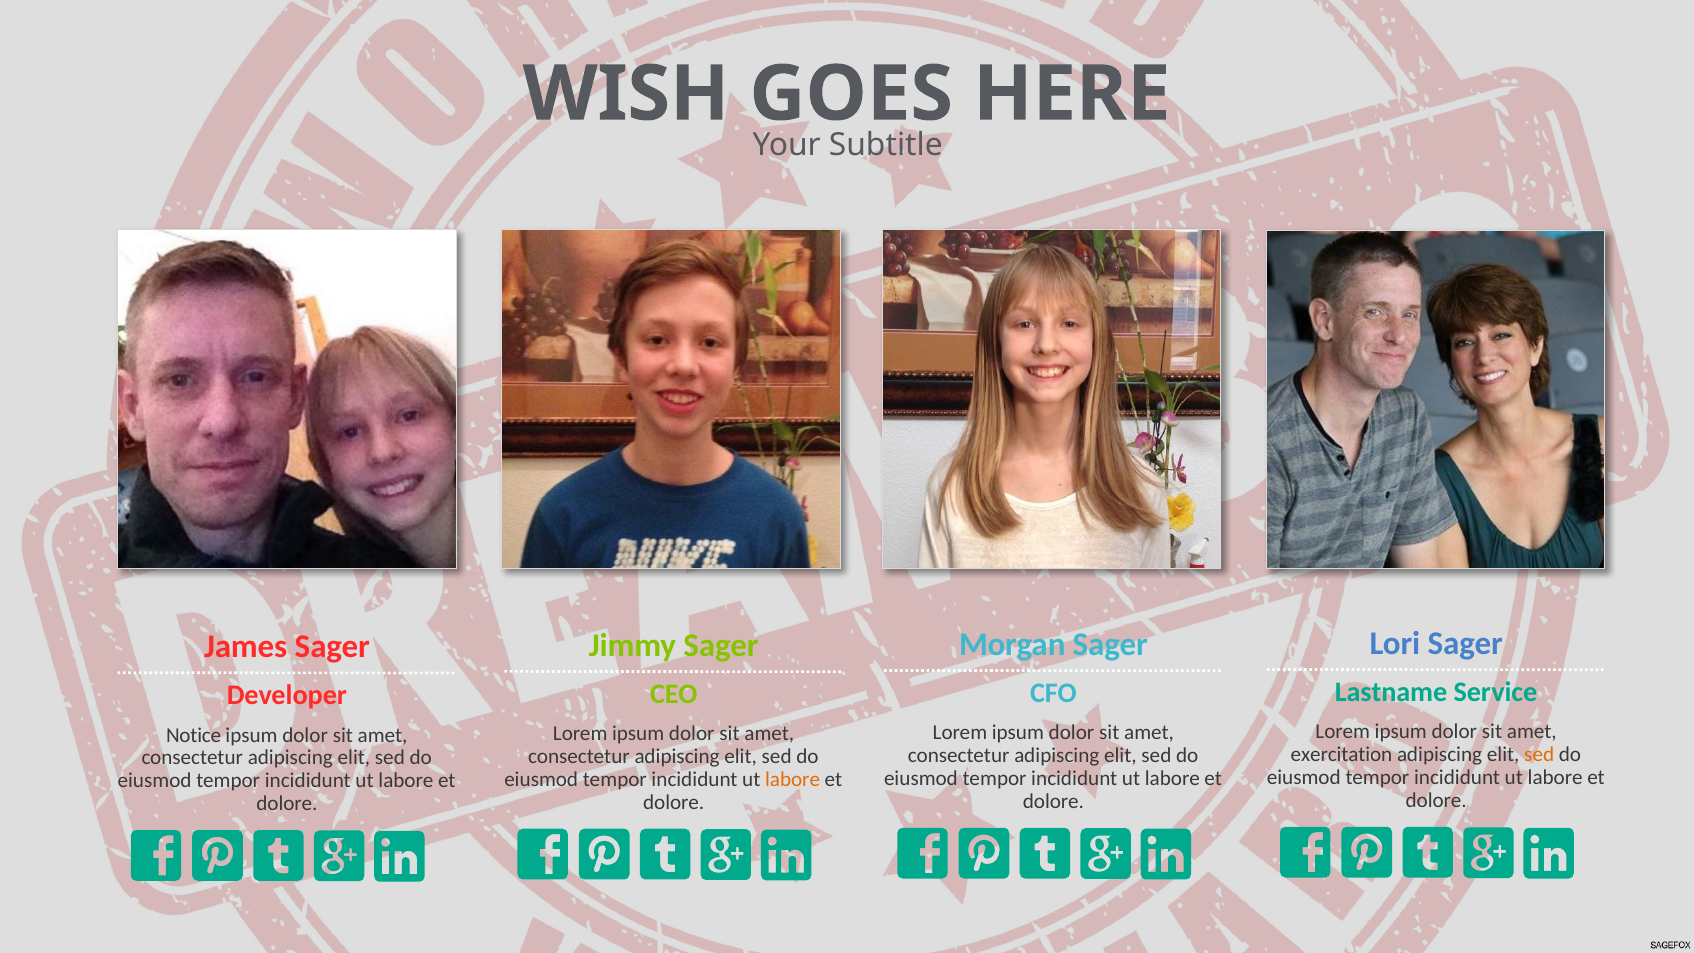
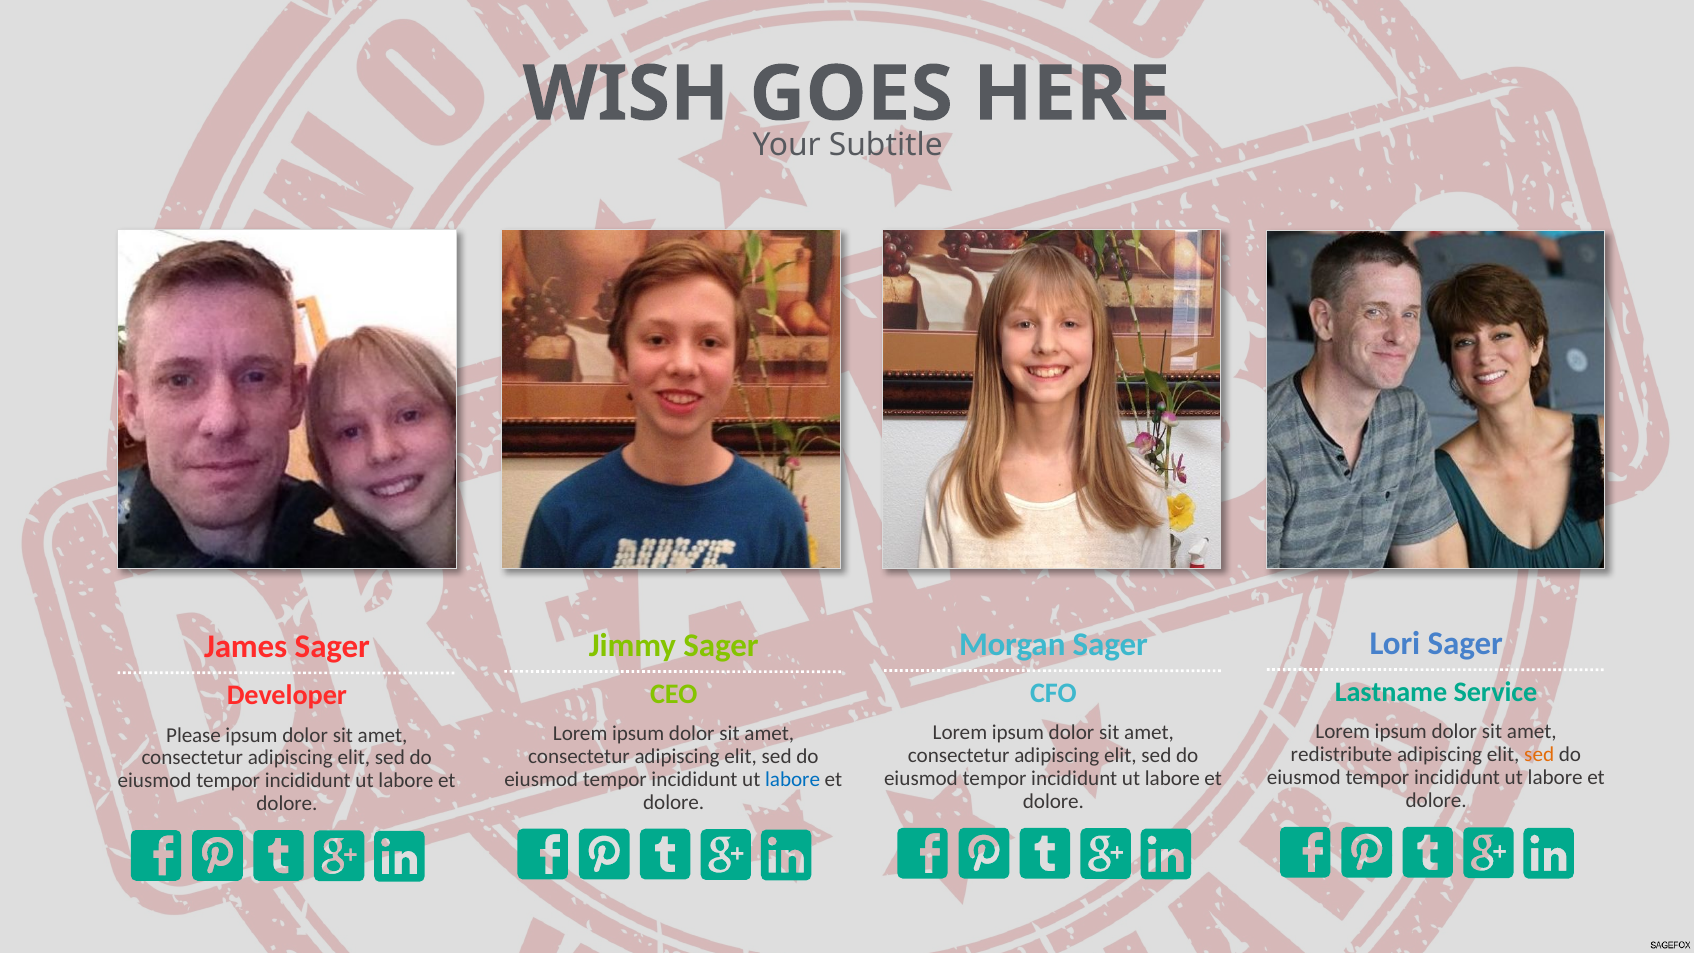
Notice: Notice -> Please
exercitation: exercitation -> redistribute
labore at (793, 779) colour: orange -> blue
